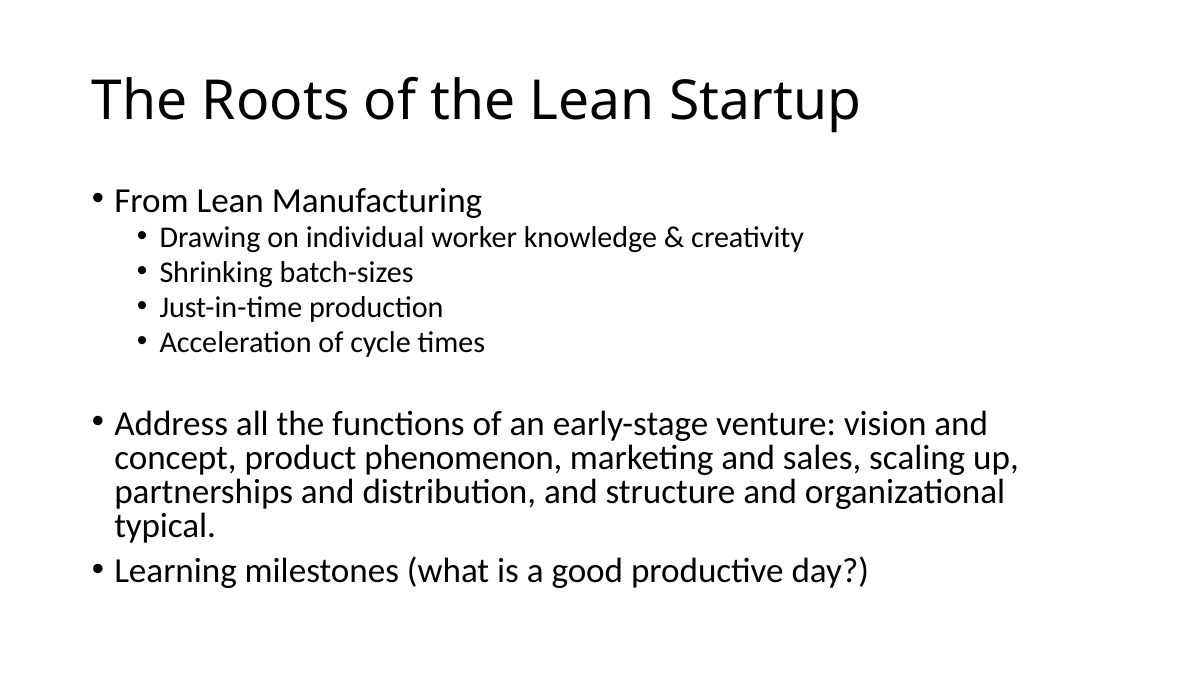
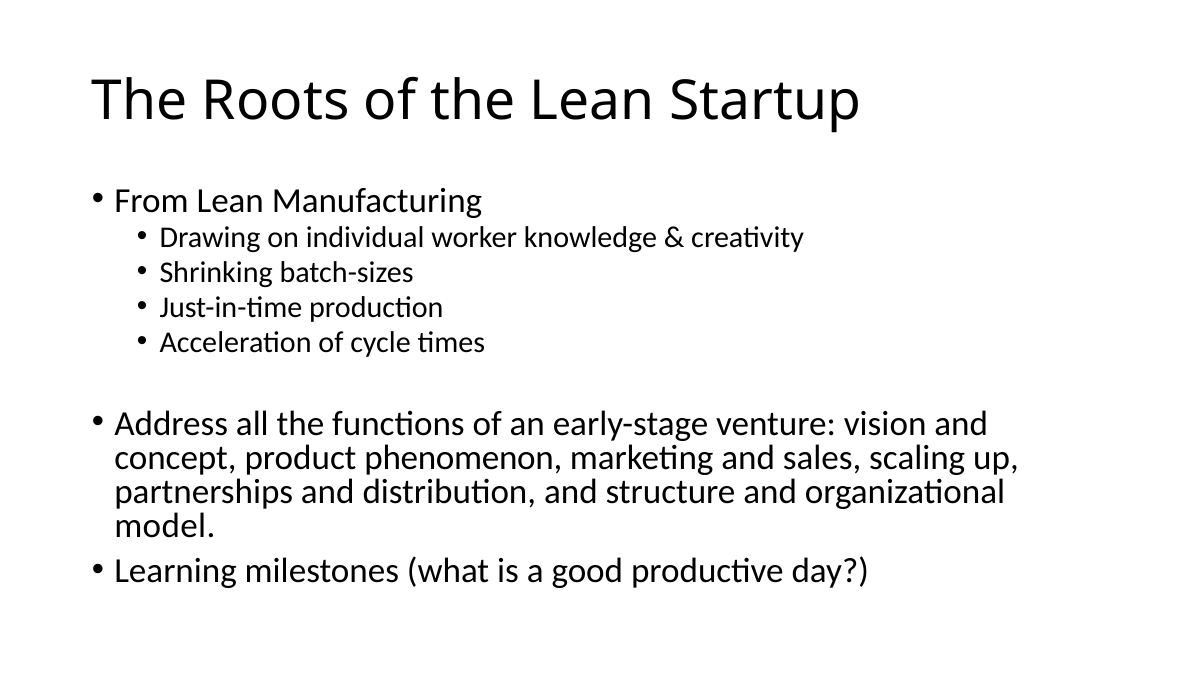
typical: typical -> model
